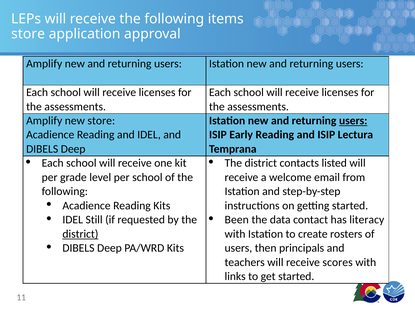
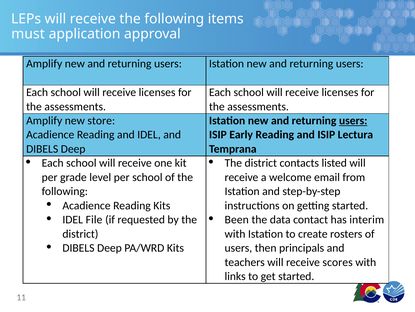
store at (28, 34): store -> must
Still: Still -> File
literacy: literacy -> interim
district at (80, 233) underline: present -> none
